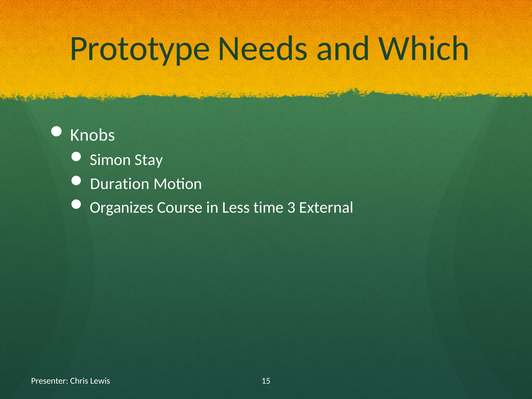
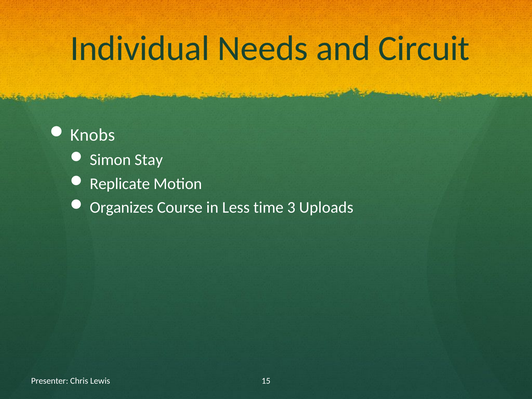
Prototype: Prototype -> Individual
Which: Which -> Circuit
Duration: Duration -> Replicate
External: External -> Uploads
